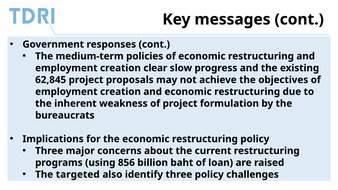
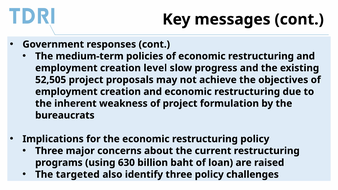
clear: clear -> level
62,845: 62,845 -> 52,505
856: 856 -> 630
